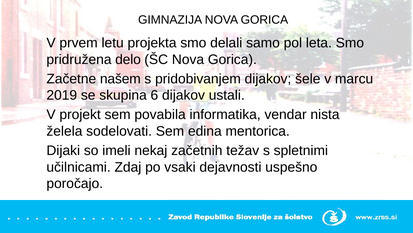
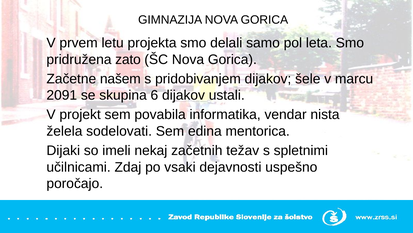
delo: delo -> zato
2019: 2019 -> 2091
